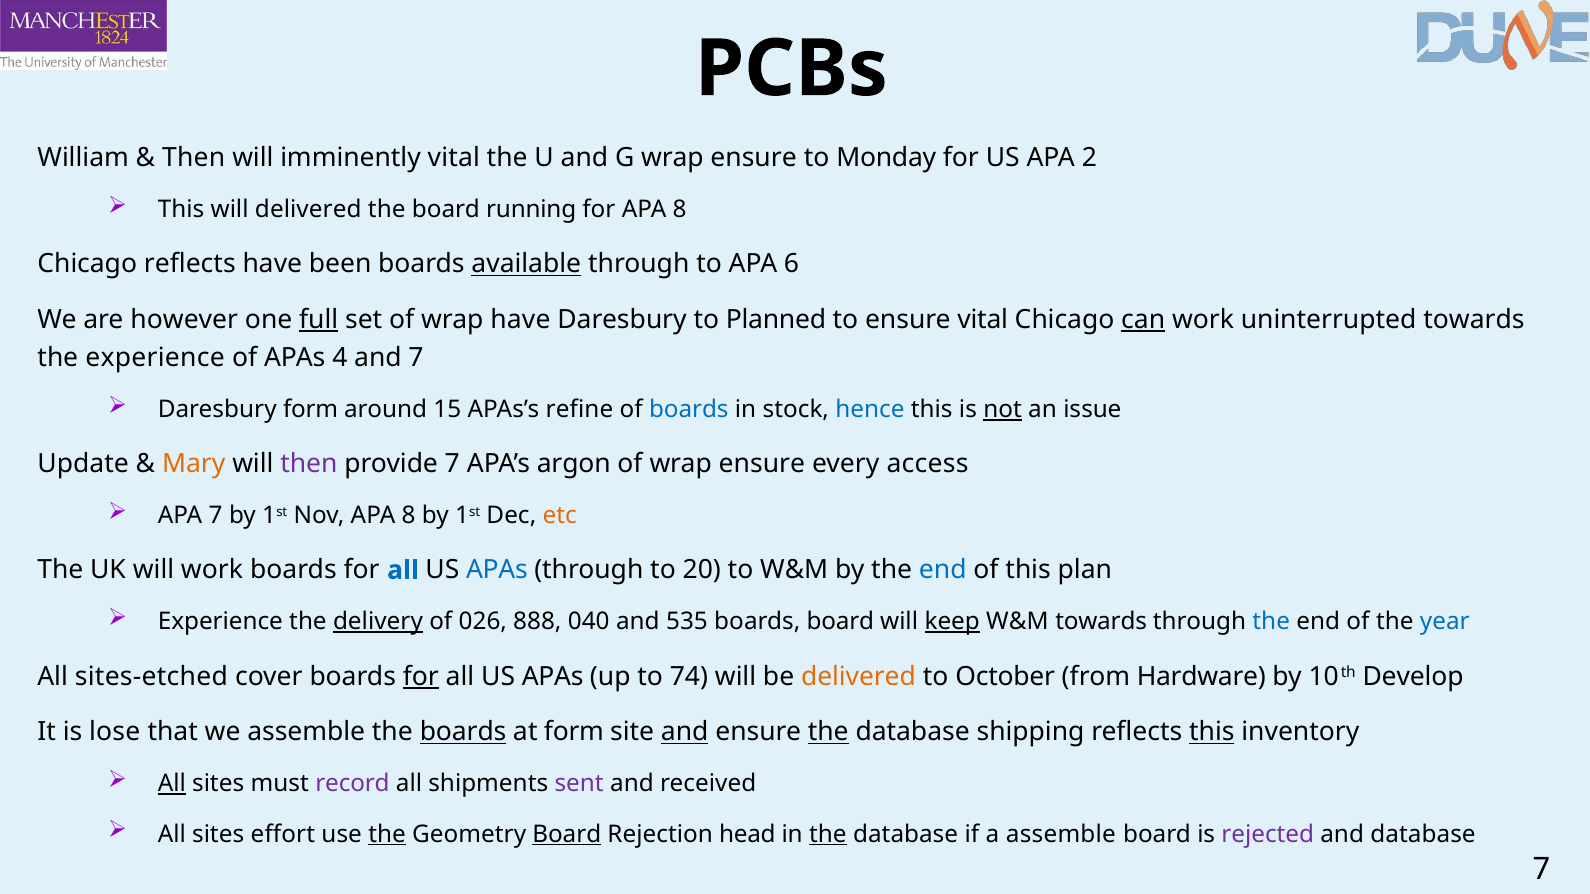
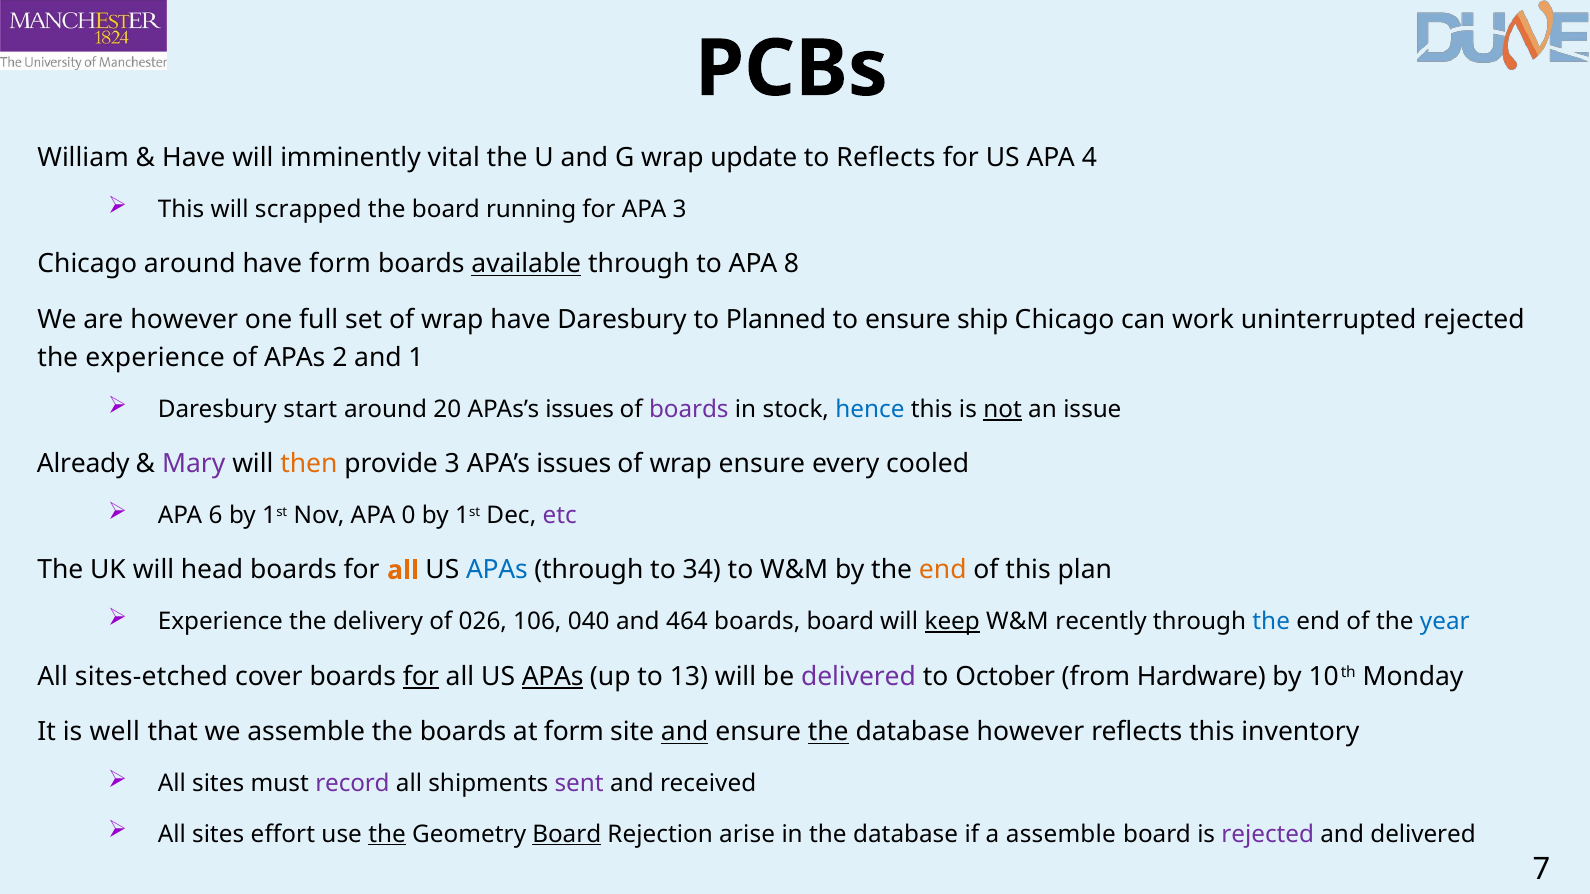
Then at (194, 158): Then -> Have
G wrap ensure: ensure -> update
to Monday: Monday -> Reflects
2: 2 -> 4
will delivered: delivered -> scrapped
for APA 8: 8 -> 3
Chicago reflects: reflects -> around
have been: been -> form
6: 6 -> 8
full underline: present -> none
ensure vital: vital -> ship
can underline: present -> none
uninterrupted towards: towards -> rejected
4: 4 -> 2
and 7: 7 -> 1
Daresbury form: form -> start
15: 15 -> 20
APAs’s refine: refine -> issues
boards at (689, 410) colour: blue -> purple
Update: Update -> Already
Mary colour: orange -> purple
then at (309, 464) colour: purple -> orange
provide 7: 7 -> 3
APA’s argon: argon -> issues
access: access -> cooled
APA 7: 7 -> 6
Nov APA 8: 8 -> 0
etc colour: orange -> purple
will work: work -> head
all at (403, 570) colour: blue -> orange
20: 20 -> 34
end at (943, 570) colour: blue -> orange
delivery underline: present -> none
888: 888 -> 106
535: 535 -> 464
W&M towards: towards -> recently
APAs at (553, 677) underline: none -> present
74: 74 -> 13
delivered at (858, 677) colour: orange -> purple
Develop: Develop -> Monday
lose: lose -> well
boards at (463, 732) underline: present -> none
database shipping: shipping -> however
this at (1212, 732) underline: present -> none
All at (172, 784) underline: present -> none
head: head -> arise
the at (828, 834) underline: present -> none
and database: database -> delivered
